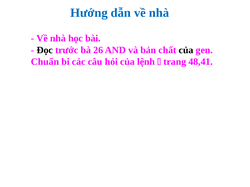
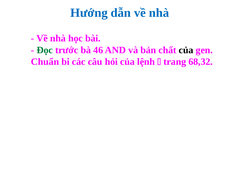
Đọc colour: black -> green
26: 26 -> 46
48,41: 48,41 -> 68,32
